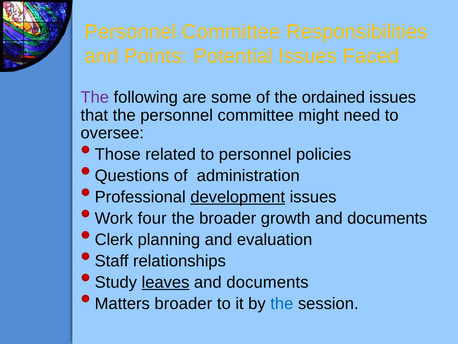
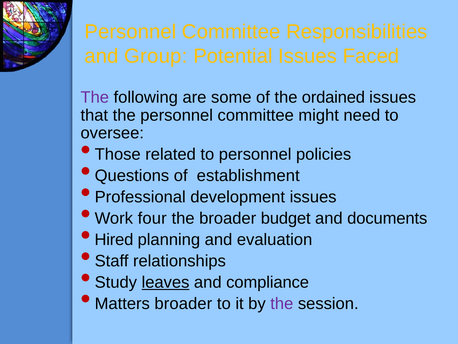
Points: Points -> Group
administration: administration -> establishment
development underline: present -> none
growth: growth -> budget
Clerk: Clerk -> Hired
documents at (267, 282): documents -> compliance
the at (282, 303) colour: blue -> purple
